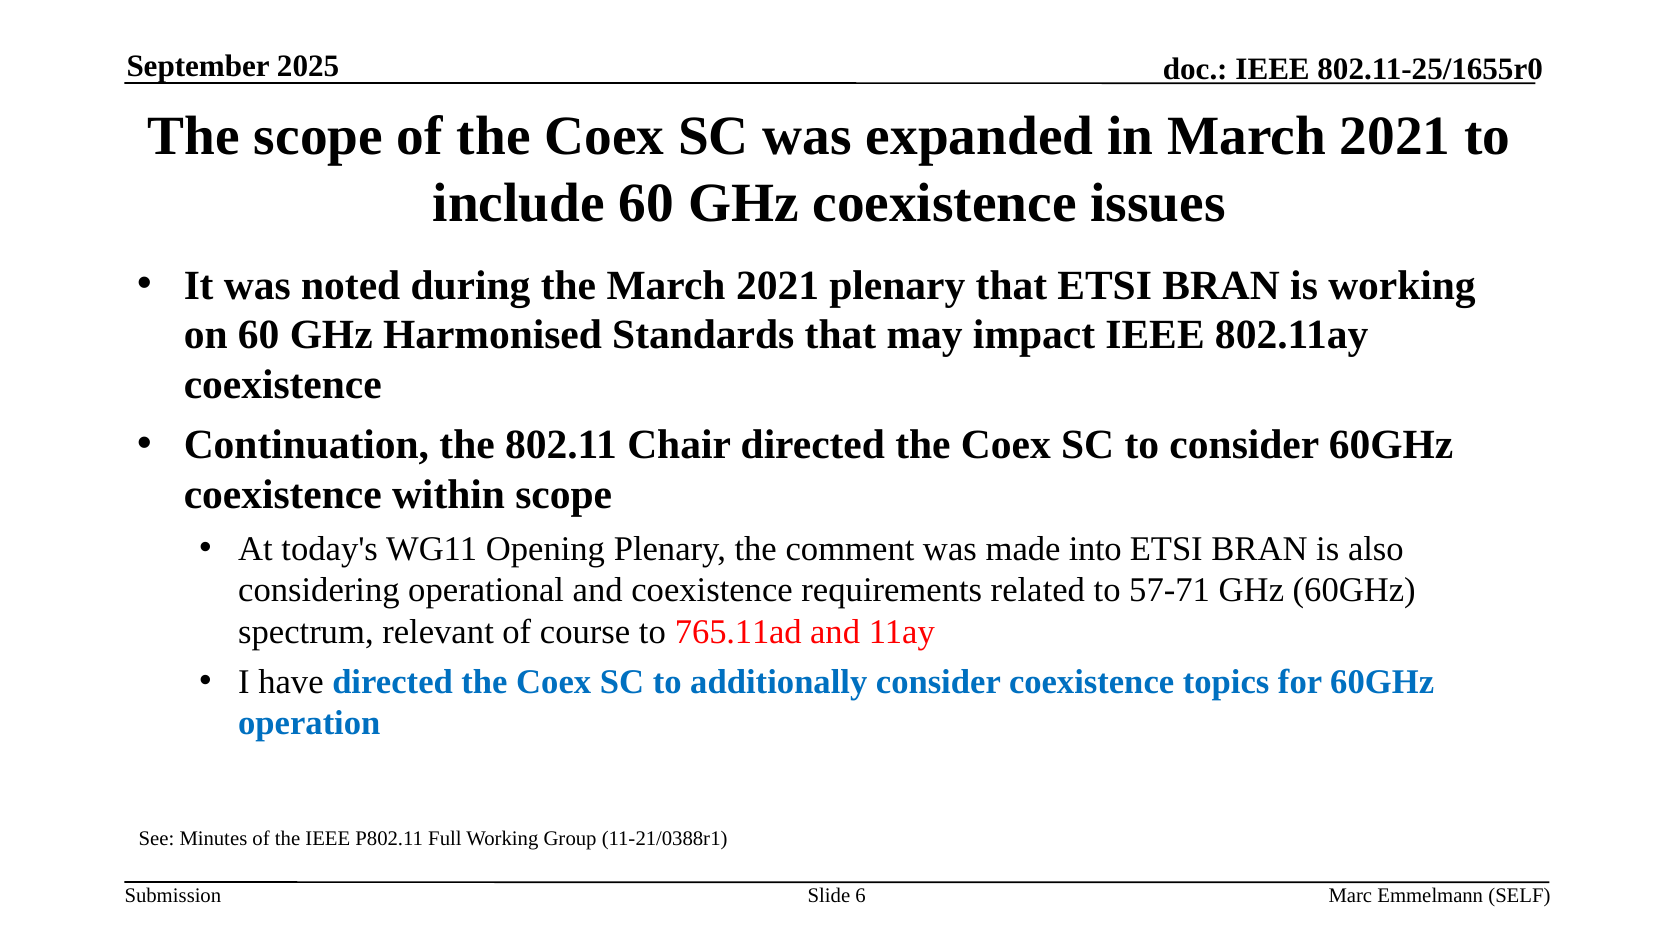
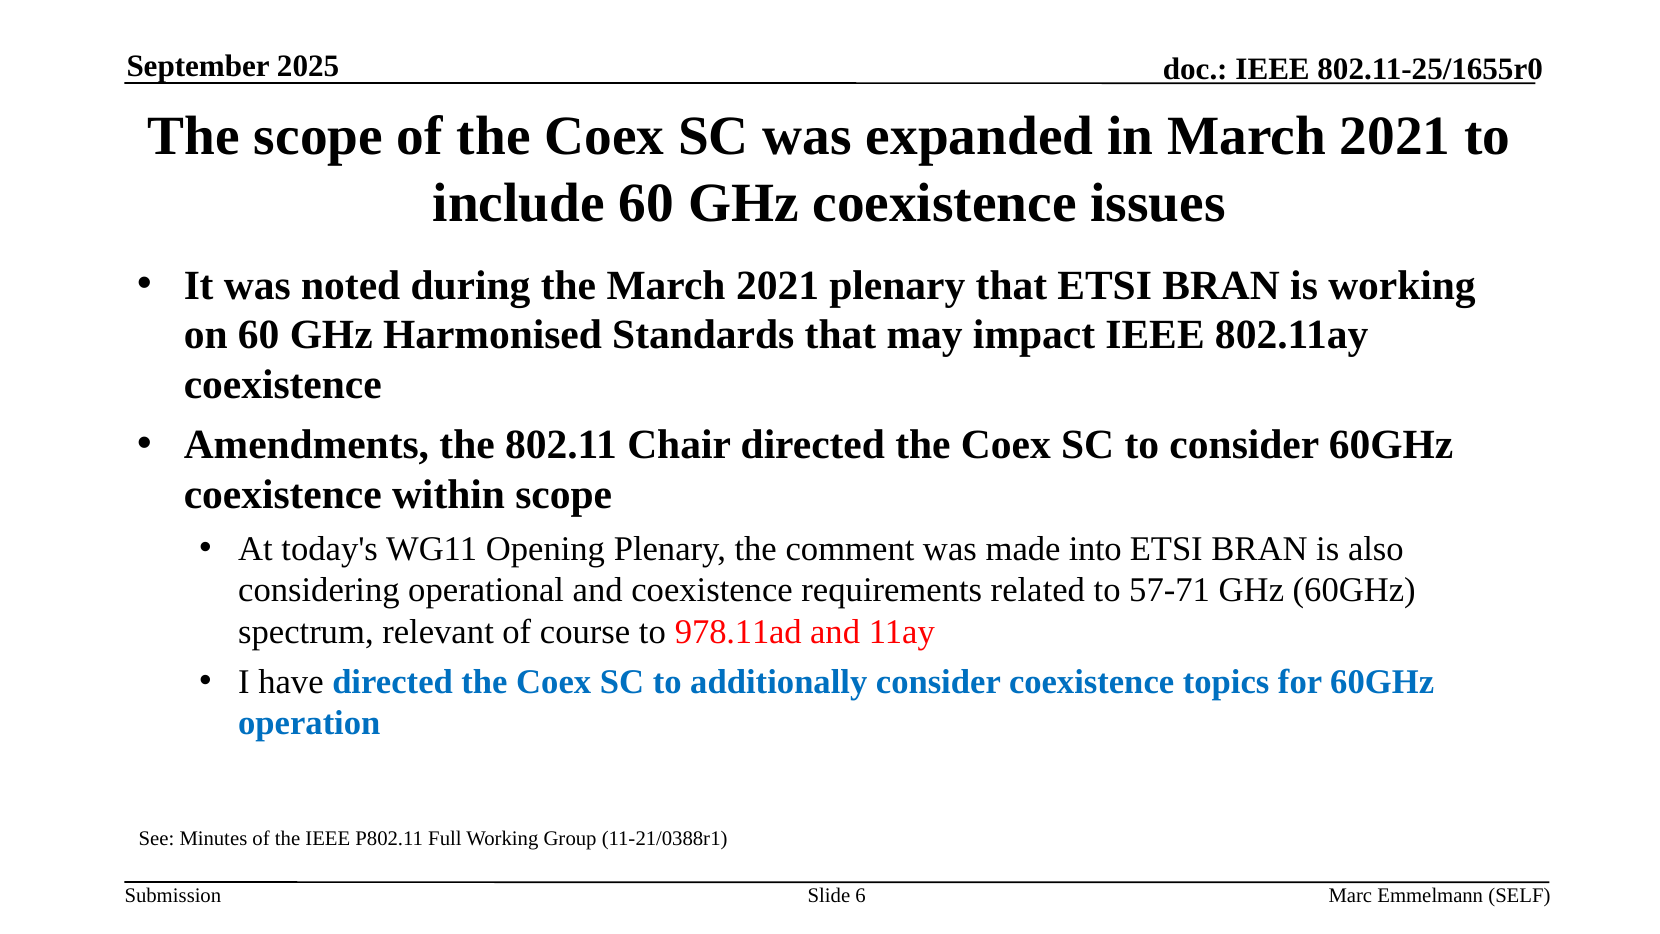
Continuation: Continuation -> Amendments
765.11ad: 765.11ad -> 978.11ad
